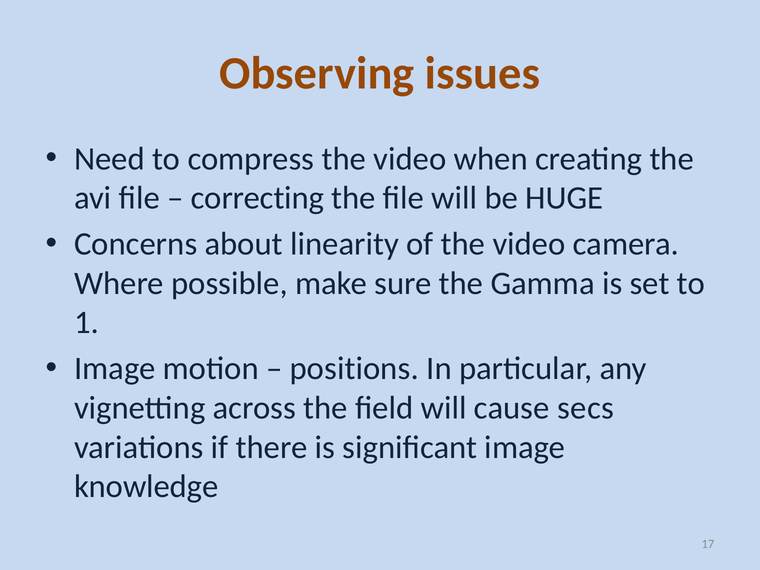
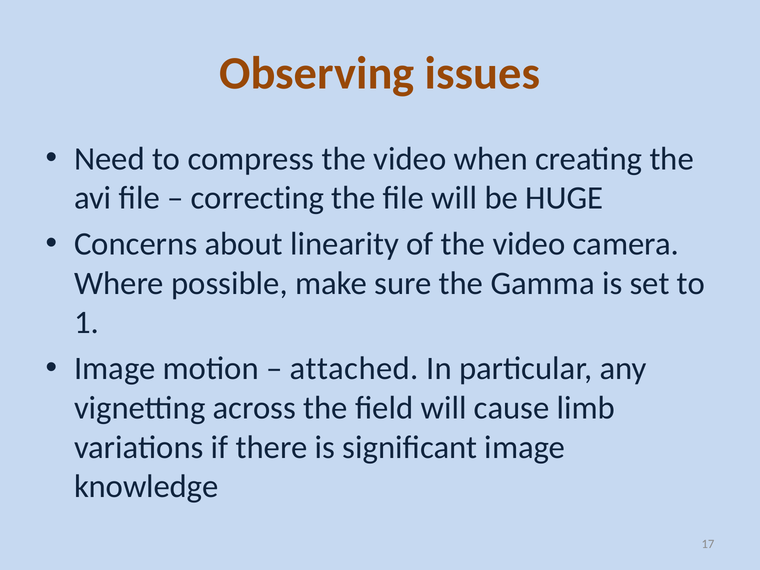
positions: positions -> attached
secs: secs -> limb
